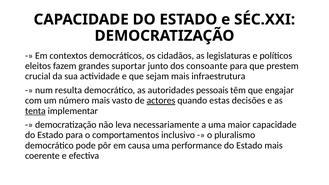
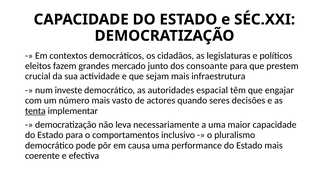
suportar: suportar -> mercado
resulta: resulta -> investe
pessoais: pessoais -> espacial
actores underline: present -> none
estas: estas -> seres
